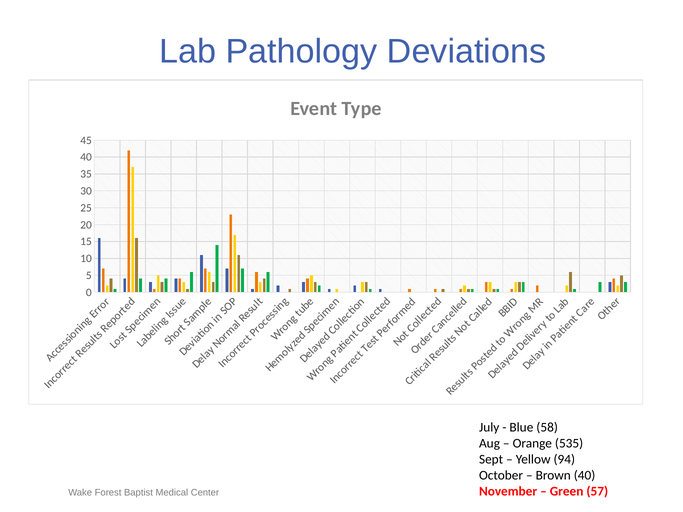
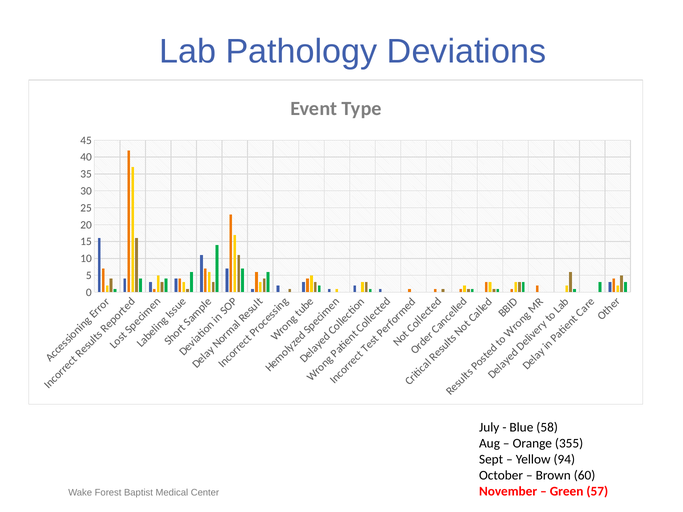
535: 535 -> 355
Brown 40: 40 -> 60
